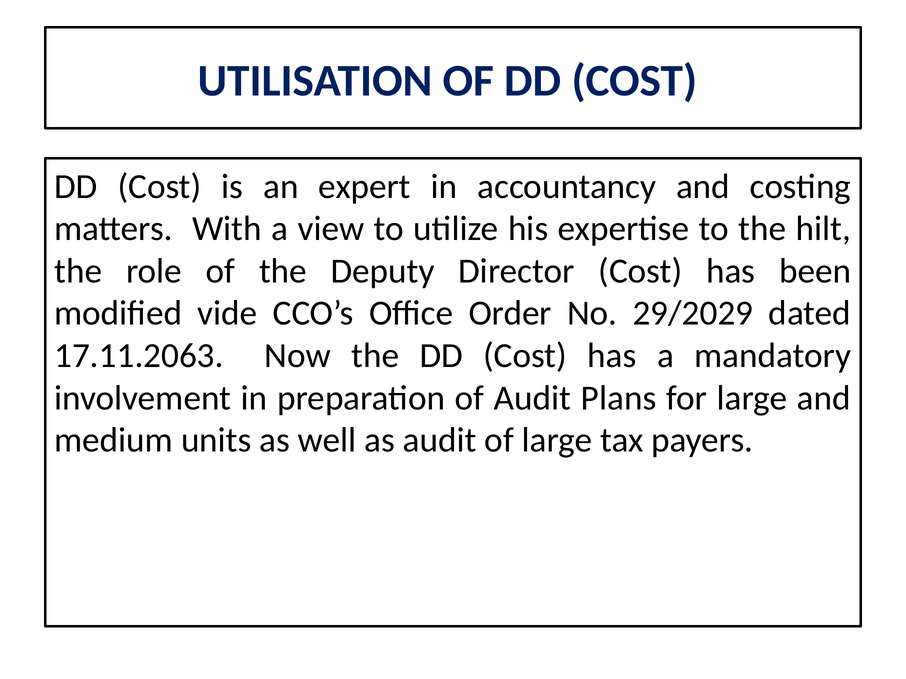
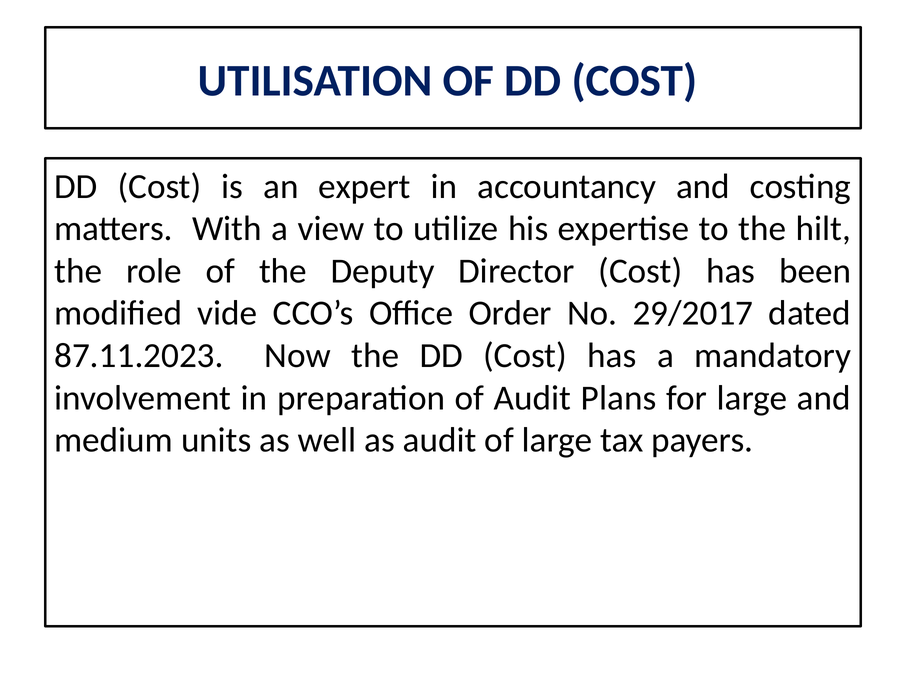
29/2029: 29/2029 -> 29/2017
17.11.2063: 17.11.2063 -> 87.11.2023
